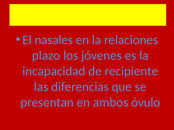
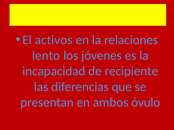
nasales: nasales -> activos
plazo: plazo -> lento
